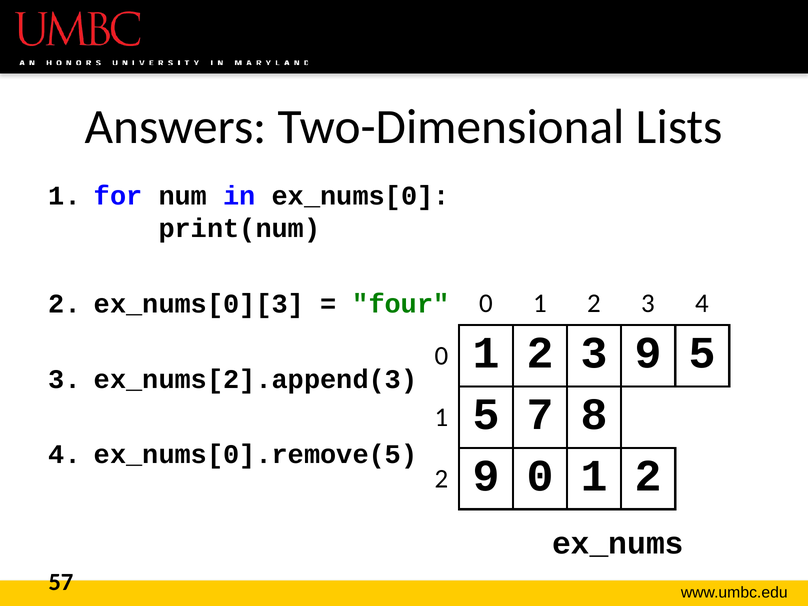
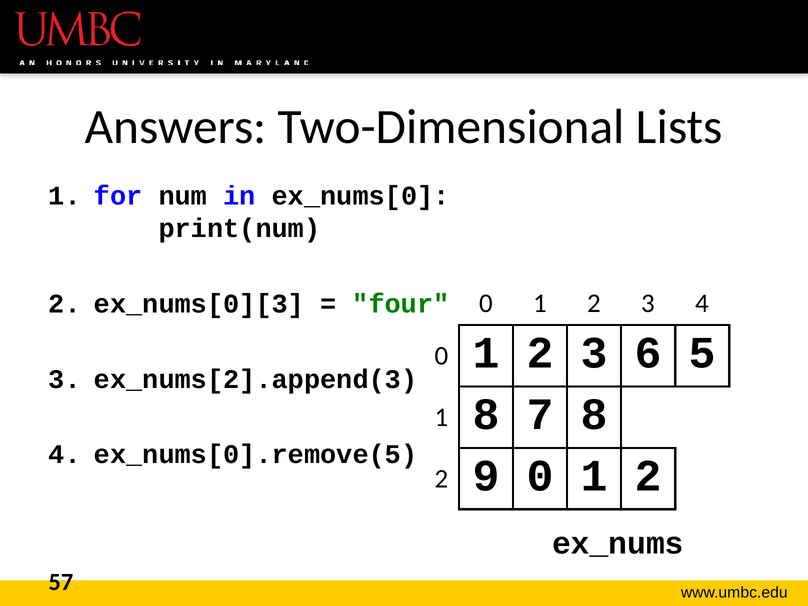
3 9: 9 -> 6
1 5: 5 -> 8
